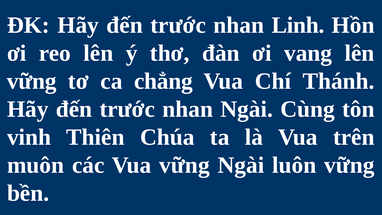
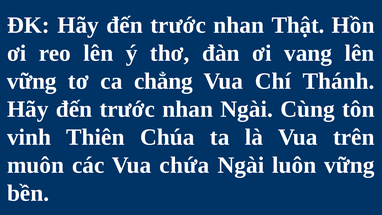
Linh: Linh -> Thật
Vua vững: vững -> chứa
